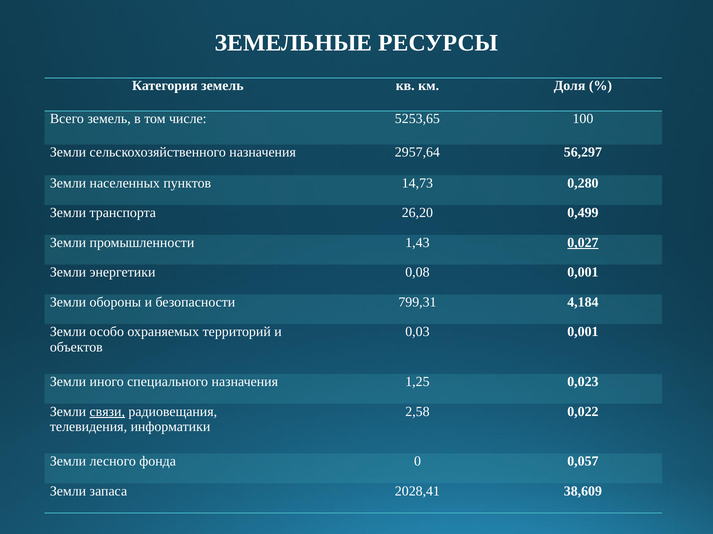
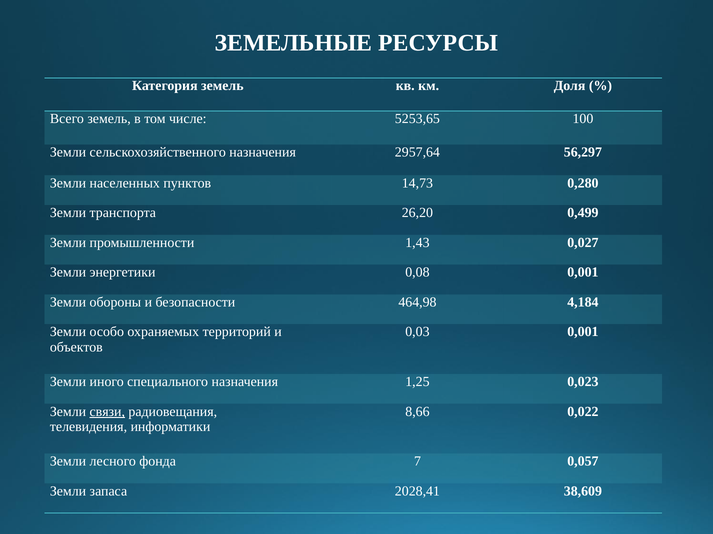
0,027 underline: present -> none
799,31: 799,31 -> 464,98
2,58: 2,58 -> 8,66
0: 0 -> 7
